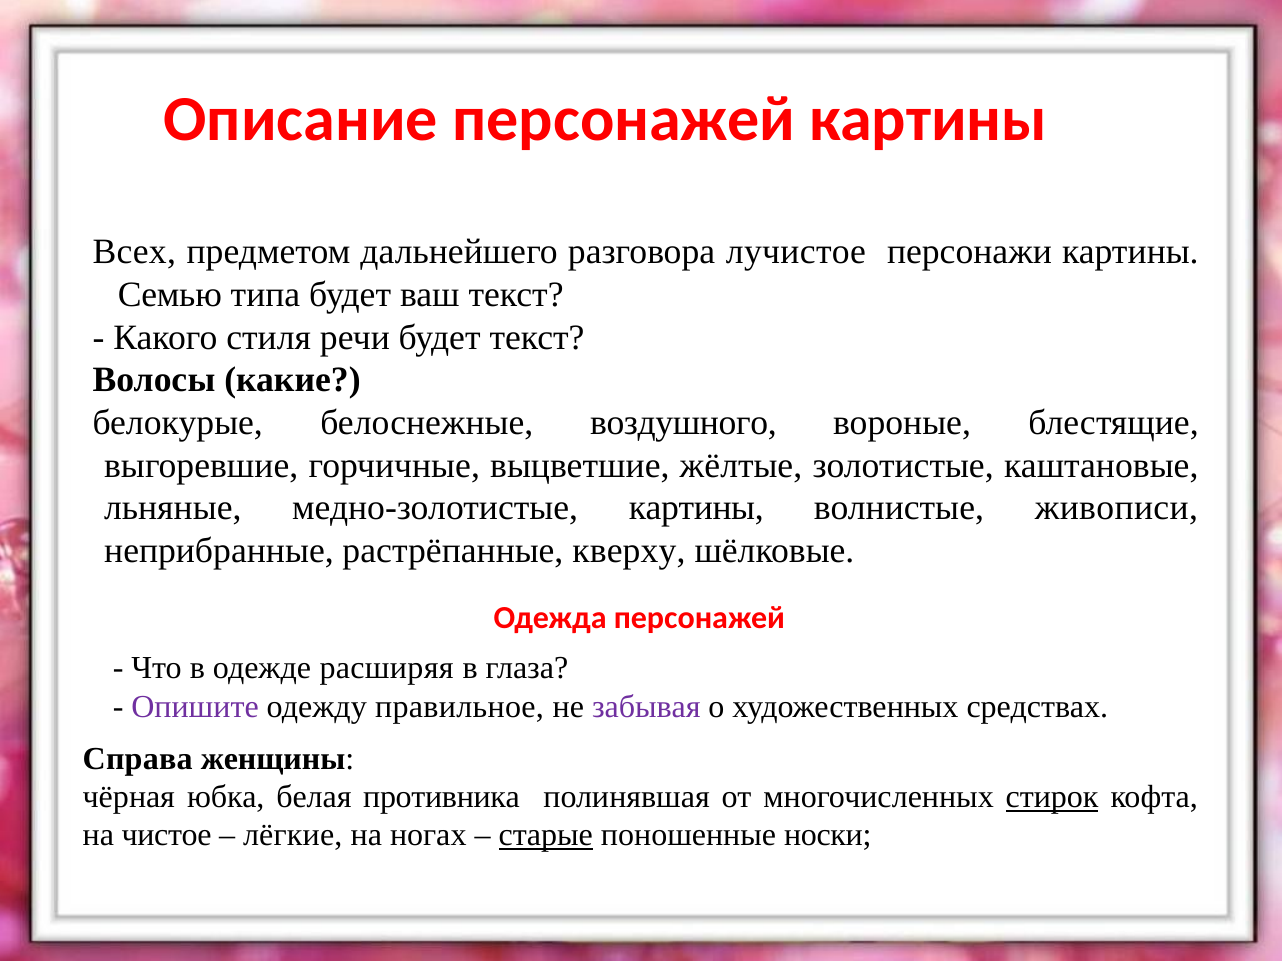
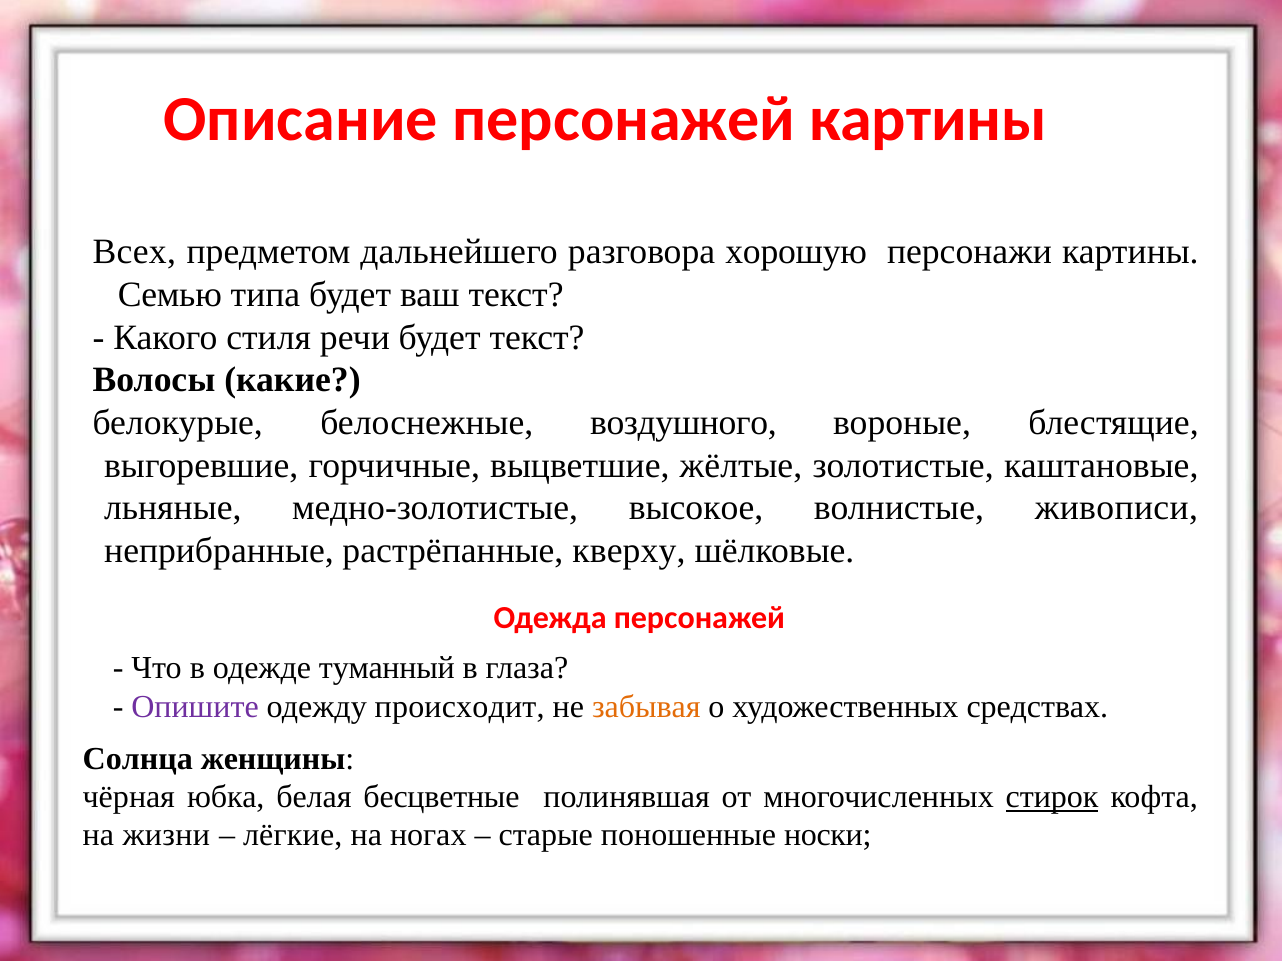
лучистое: лучистое -> хорошую
медно-золотистые картины: картины -> высокое
расширяя: расширяя -> туманный
правильное: правильное -> происходит
забывая colour: purple -> orange
Справа: Справа -> Солнца
противника: противника -> бесцветные
чистое: чистое -> жизни
старые underline: present -> none
